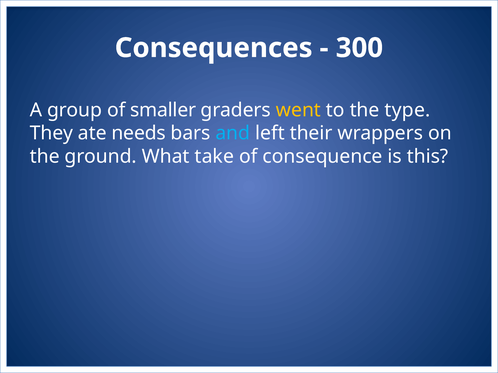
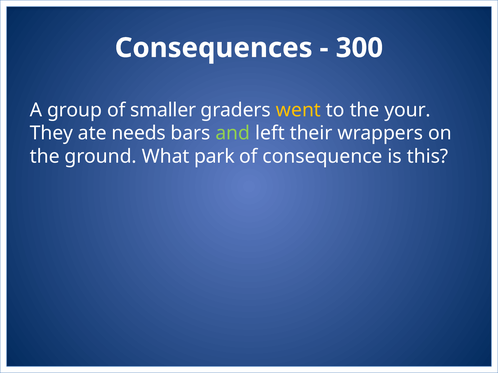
type: type -> your
and colour: light blue -> light green
take: take -> park
